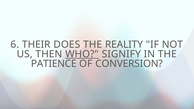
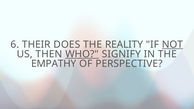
NOT underline: none -> present
PATIENCE: PATIENCE -> EMPATHY
CONVERSION: CONVERSION -> PERSPECTIVE
